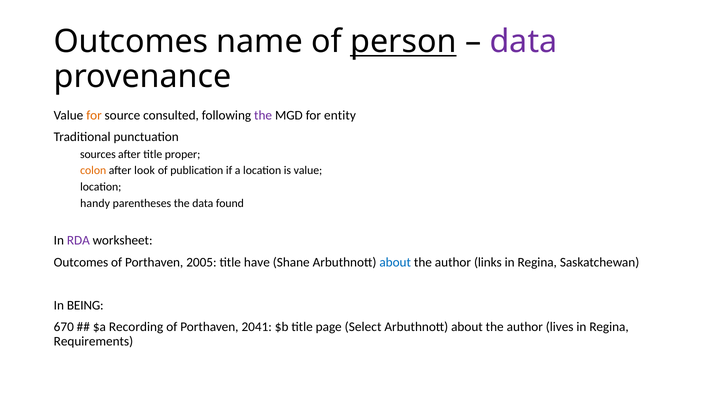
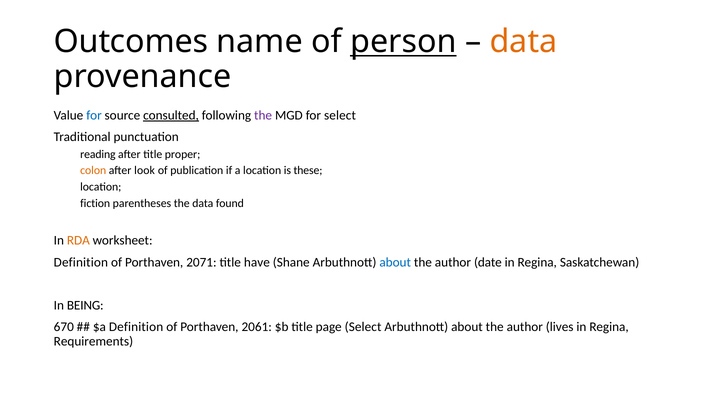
data at (523, 42) colour: purple -> orange
for at (94, 115) colour: orange -> blue
consulted underline: none -> present
for entity: entity -> select
sources: sources -> reading
is value: value -> these
handy: handy -> fiction
RDA colour: purple -> orange
Outcomes at (81, 262): Outcomes -> Definition
2005: 2005 -> 2071
links: links -> date
$a Recording: Recording -> Definition
2041: 2041 -> 2061
